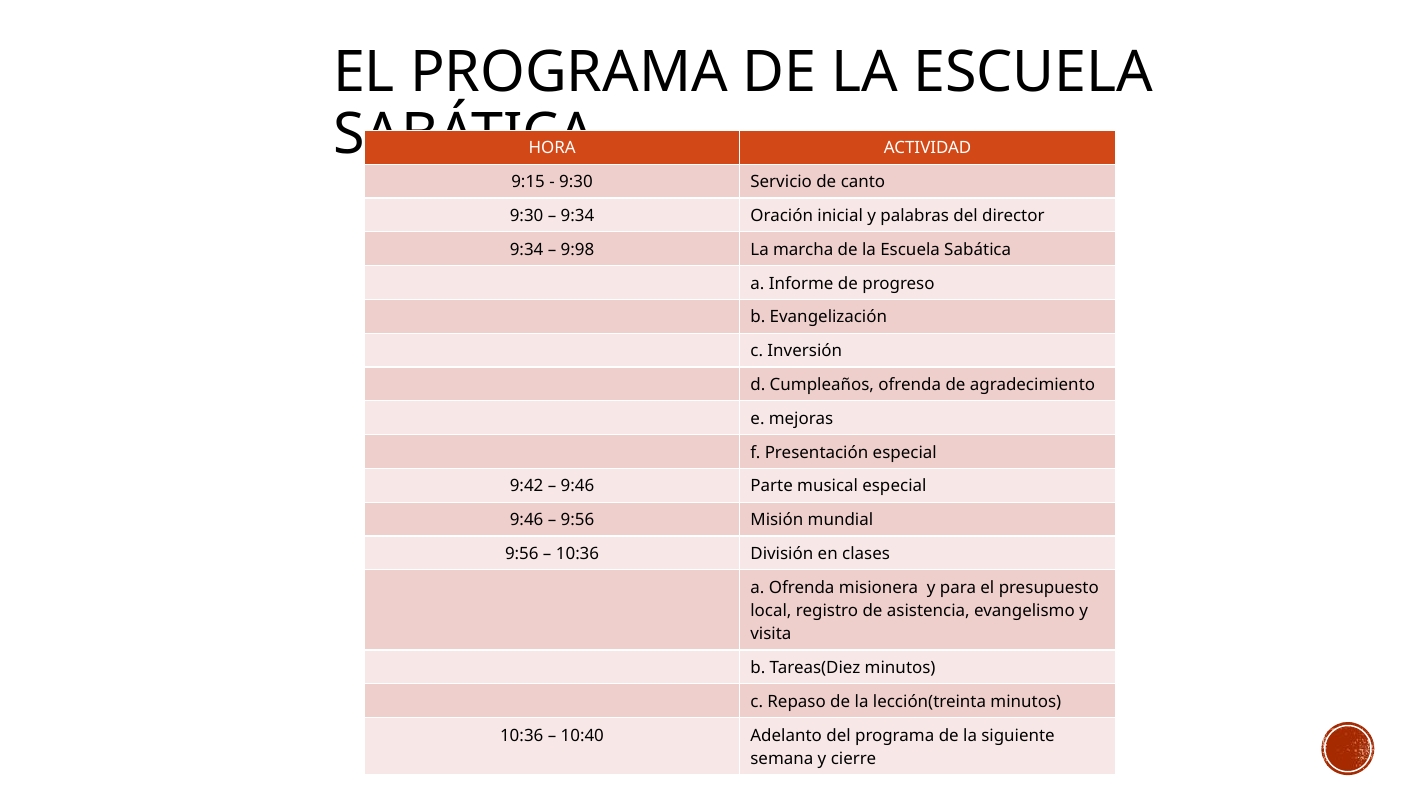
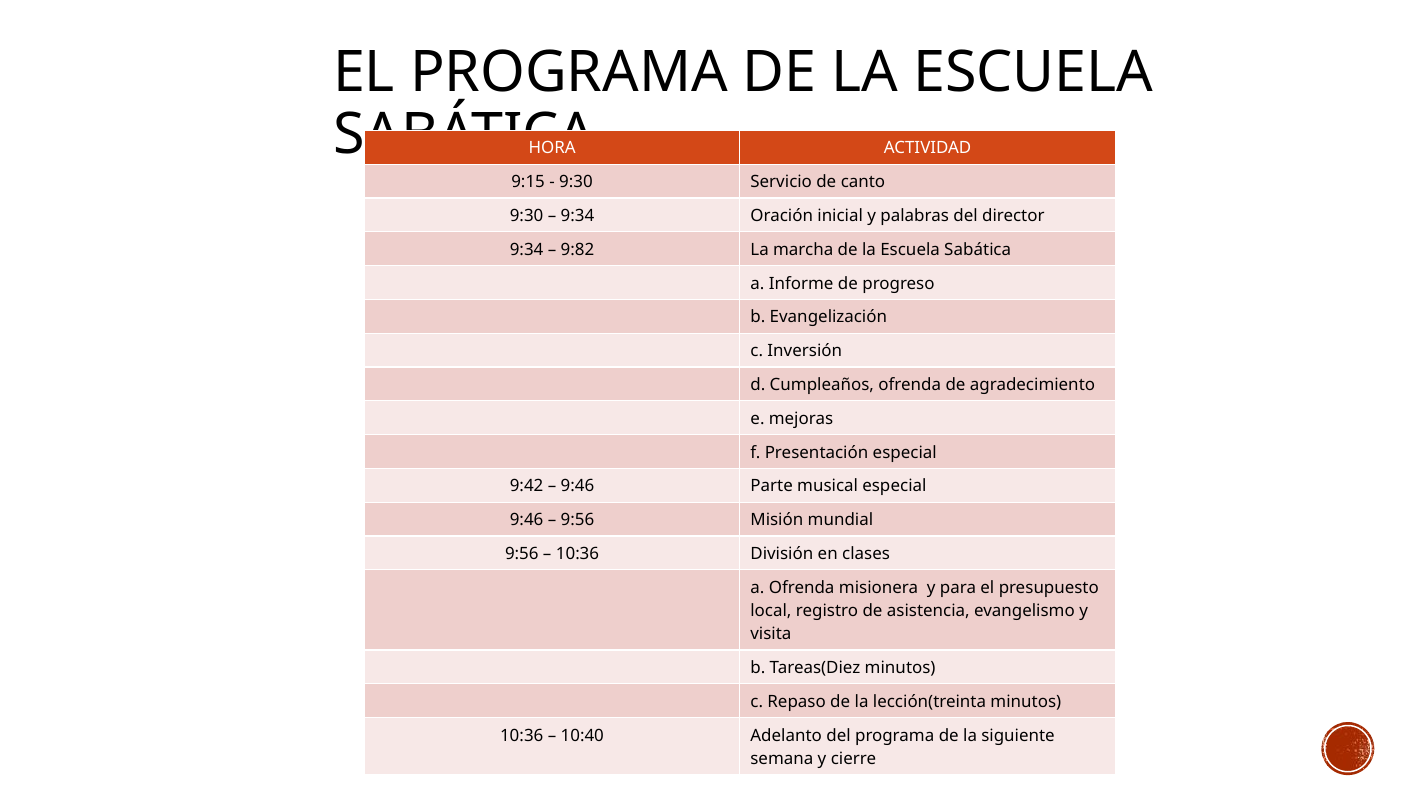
9:98: 9:98 -> 9:82
